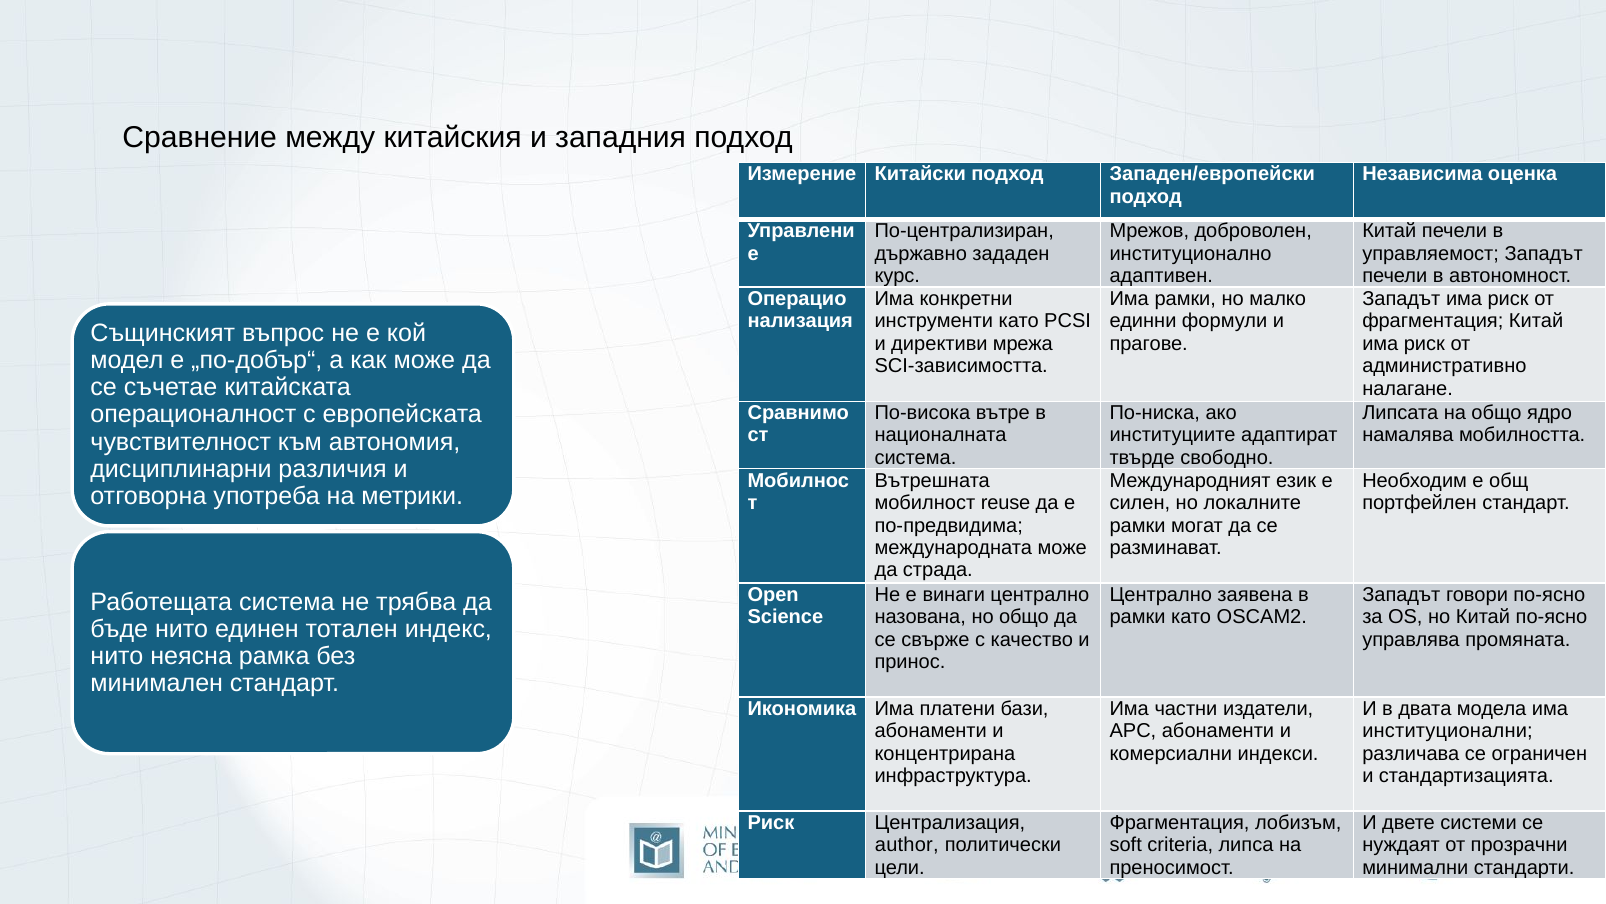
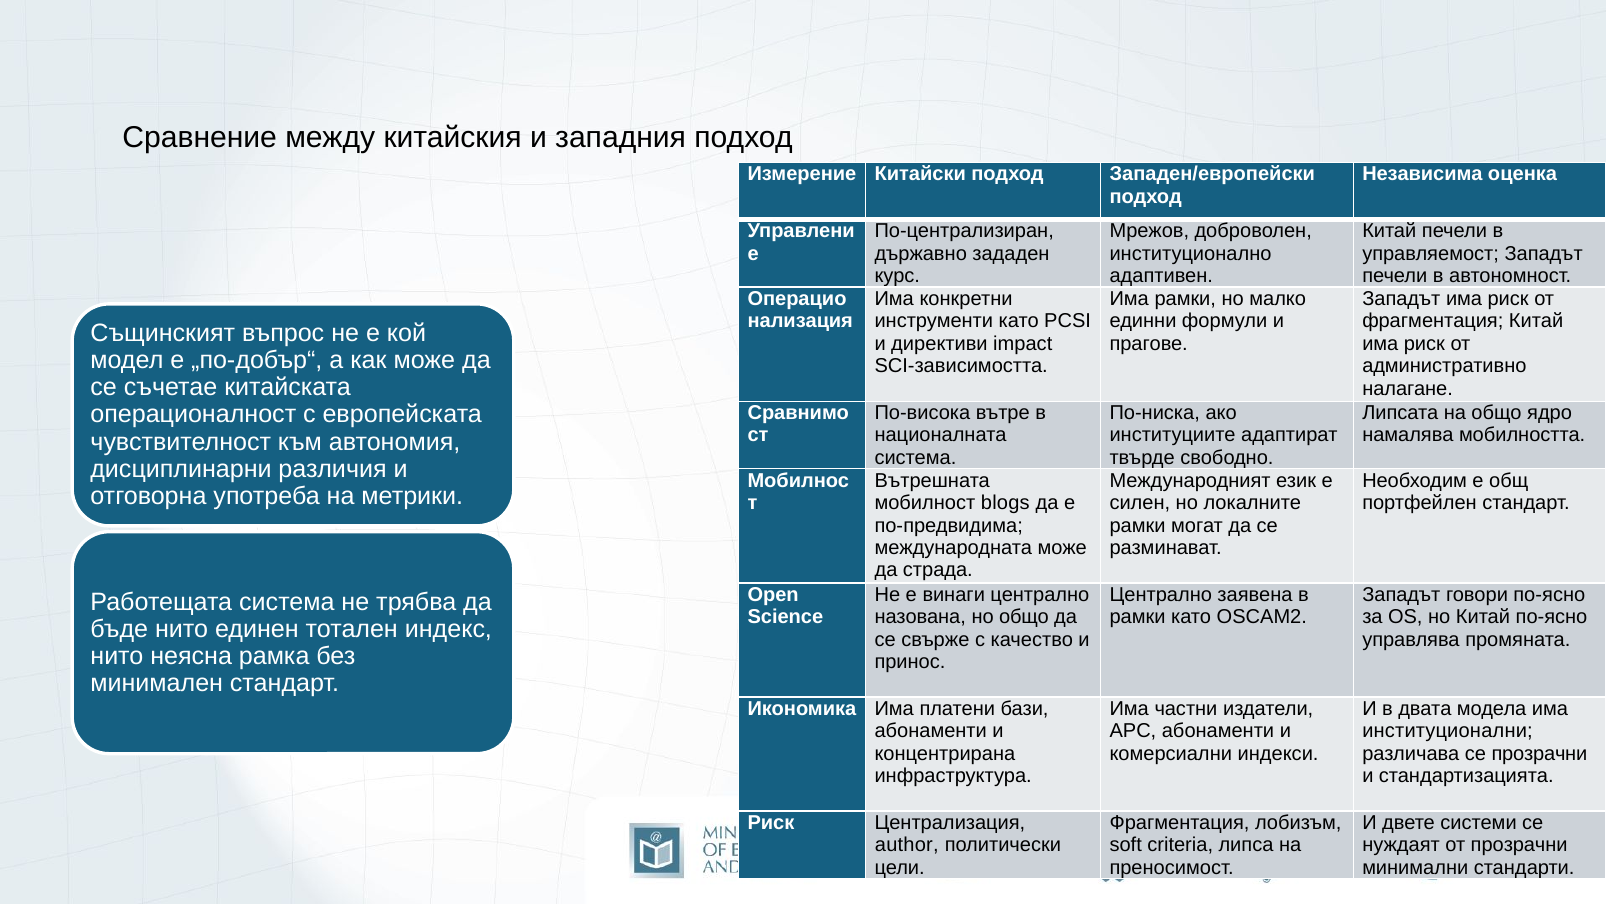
мрежа: мрежа -> impact
reuse: reuse -> blogs
се ограничен: ограничен -> прозрачни
